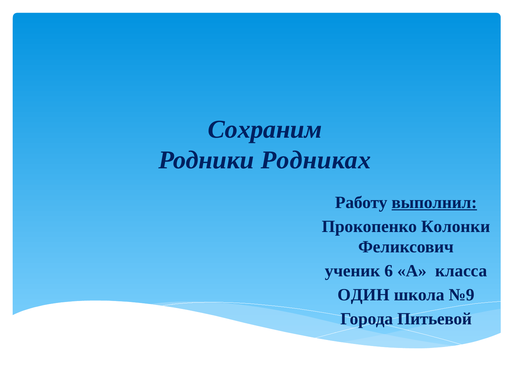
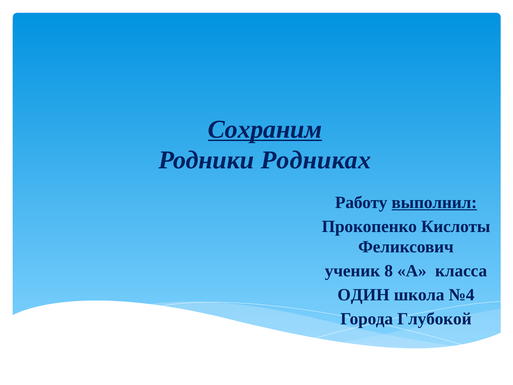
Сохраним underline: none -> present
Колонки: Колонки -> Кислоты
6: 6 -> 8
№9: №9 -> №4
Питьевой: Питьевой -> Глубокой
